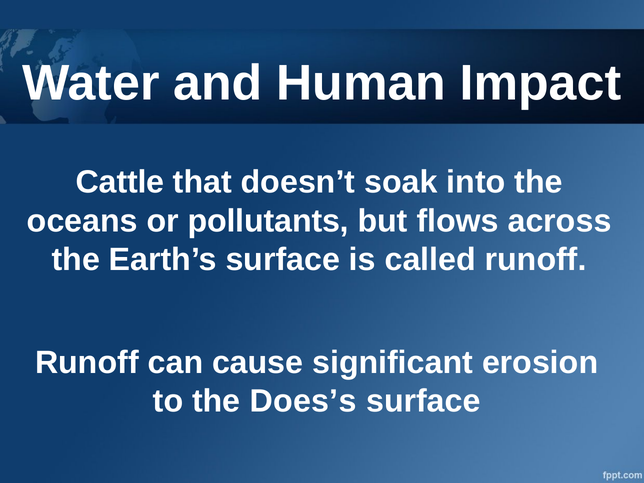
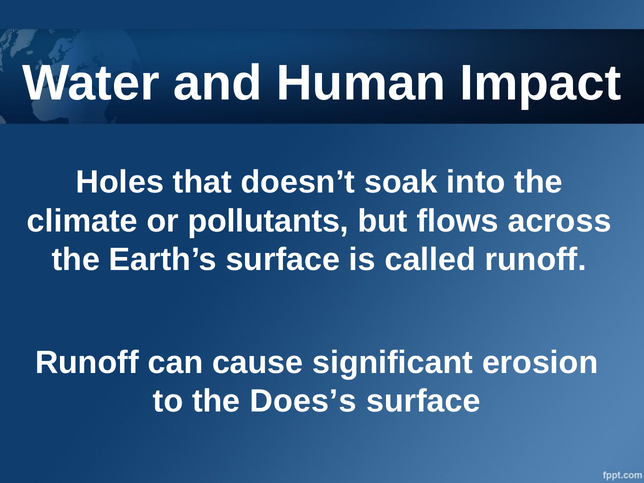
Cattle: Cattle -> Holes
oceans: oceans -> climate
